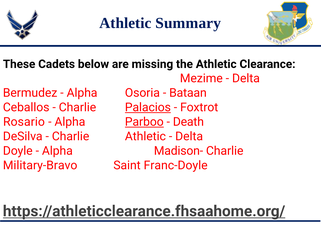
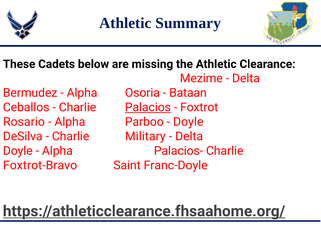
Parboo underline: present -> none
Death at (188, 122): Death -> Doyle
Charlie Athletic: Athletic -> Military
Madison-: Madison- -> Palacios-
Military-Bravo: Military-Bravo -> Foxtrot-Bravo
